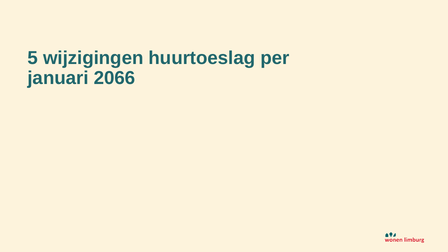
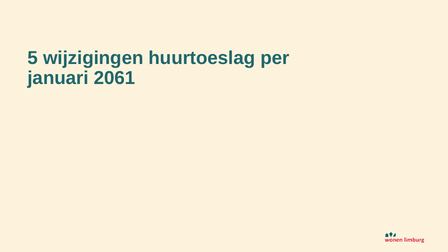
2066: 2066 -> 2061
